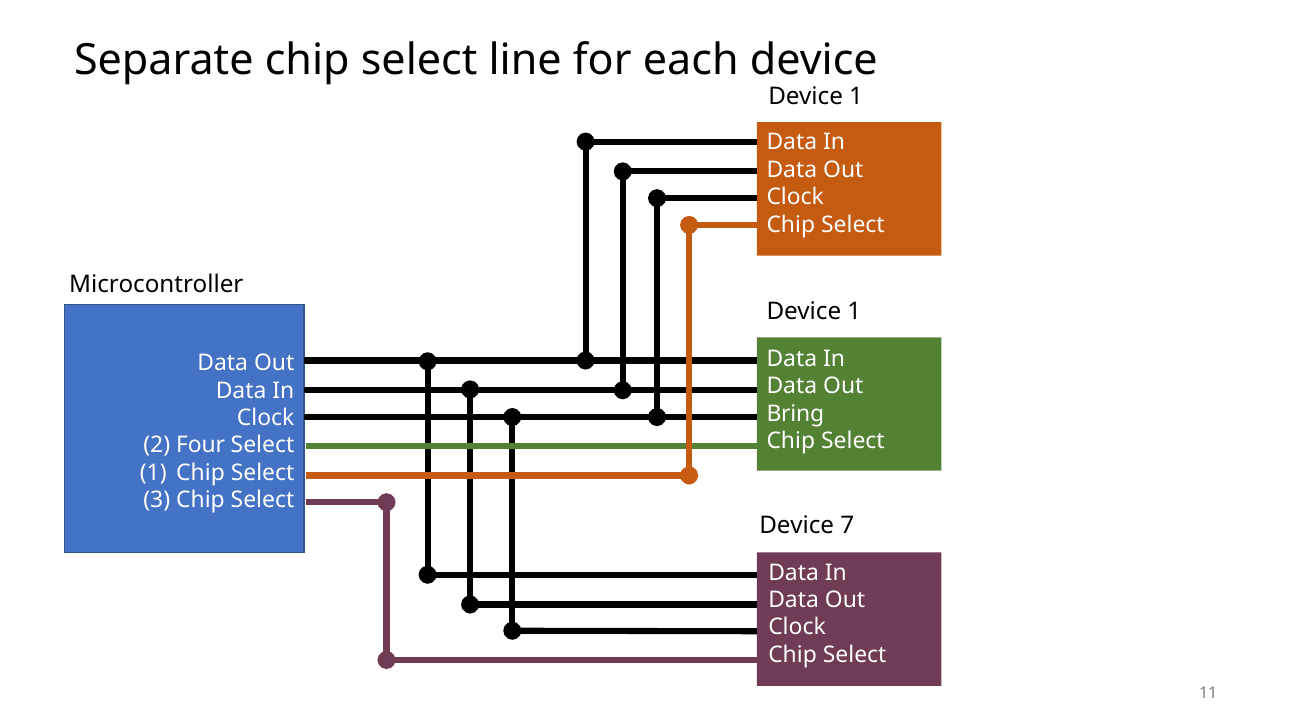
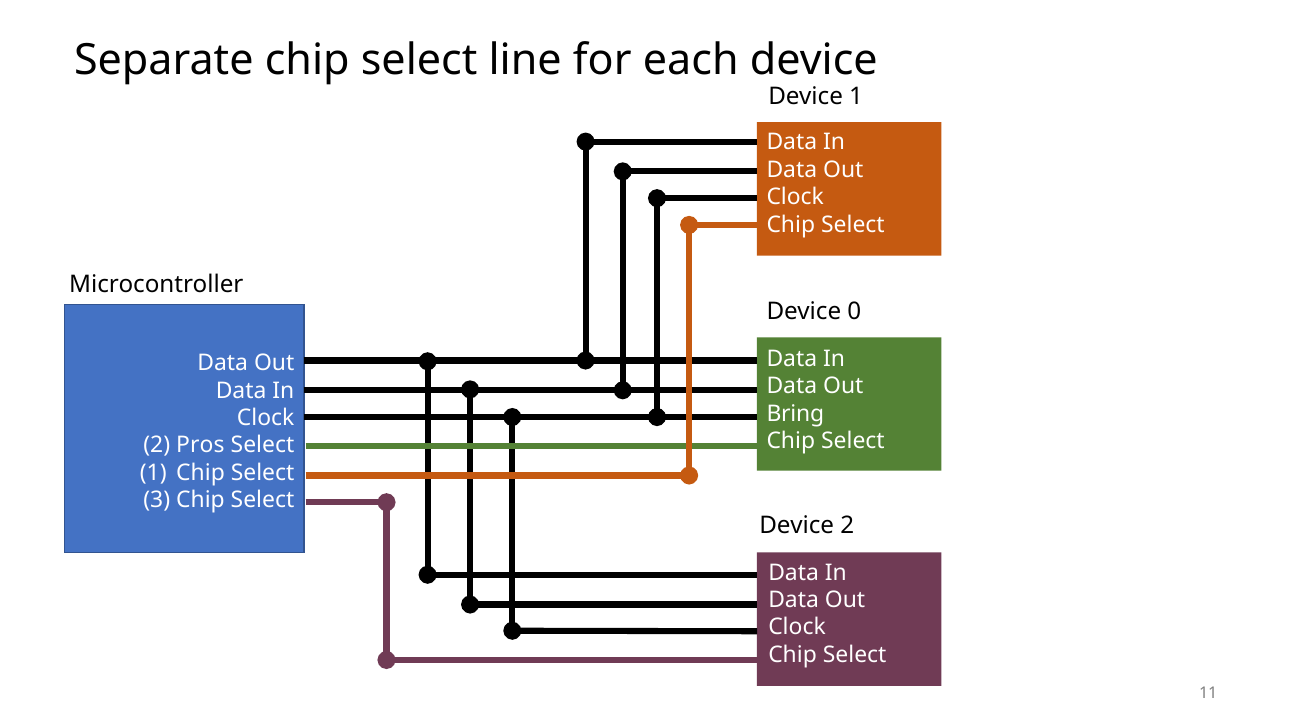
1 at (854, 311): 1 -> 0
Four: Four -> Pros
Device 7: 7 -> 2
